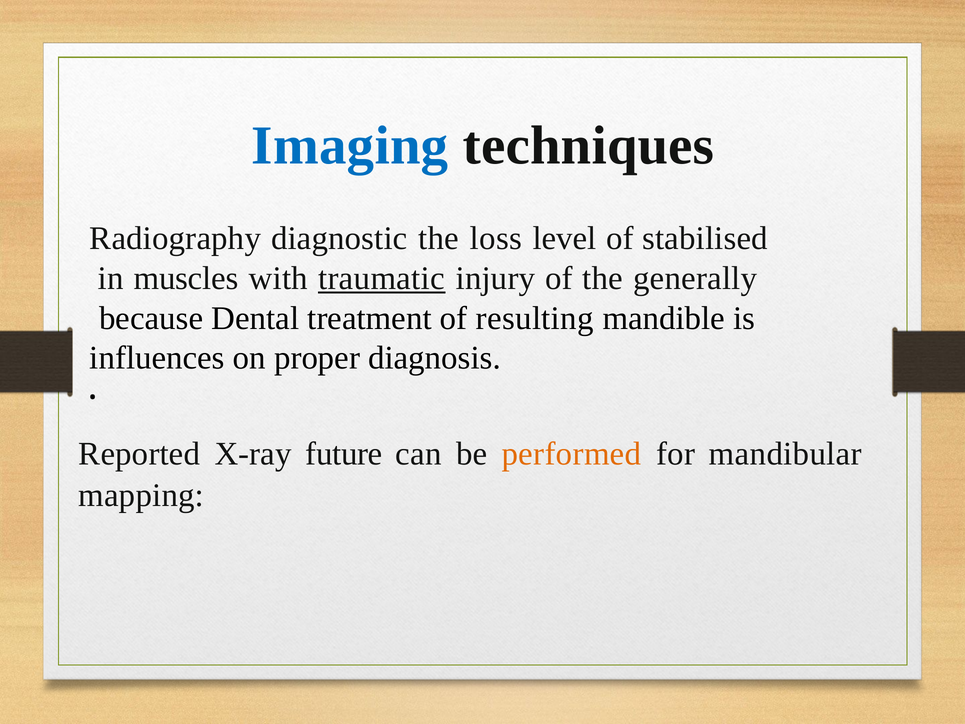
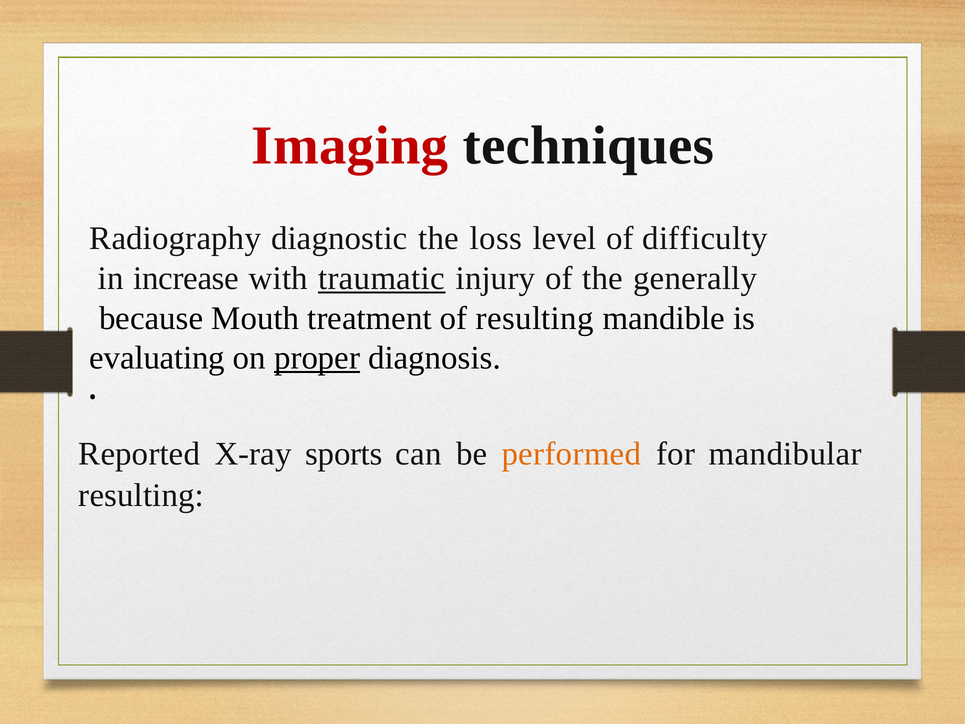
Imaging colour: blue -> red
stabilised: stabilised -> difficulty
muscles: muscles -> increase
Dental: Dental -> Mouth
influences: influences -> evaluating
proper underline: none -> present
future: future -> sports
mapping at (141, 495): mapping -> resulting
